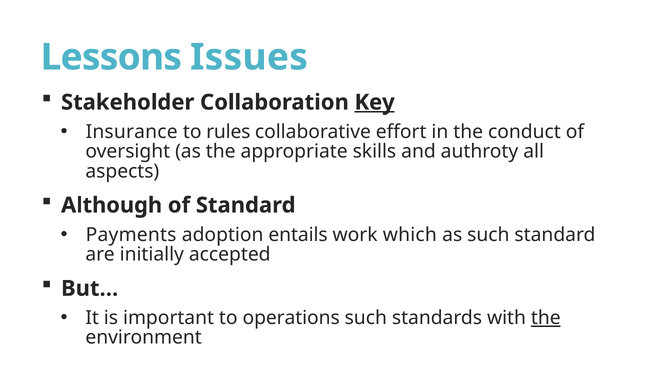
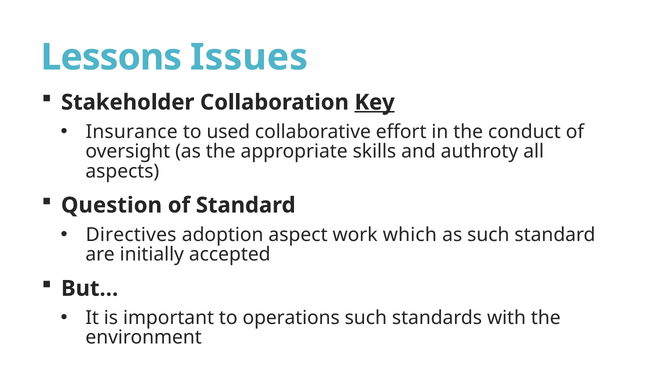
rules: rules -> used
Although: Although -> Question
Payments: Payments -> Directives
entails: entails -> aspect
the at (546, 318) underline: present -> none
